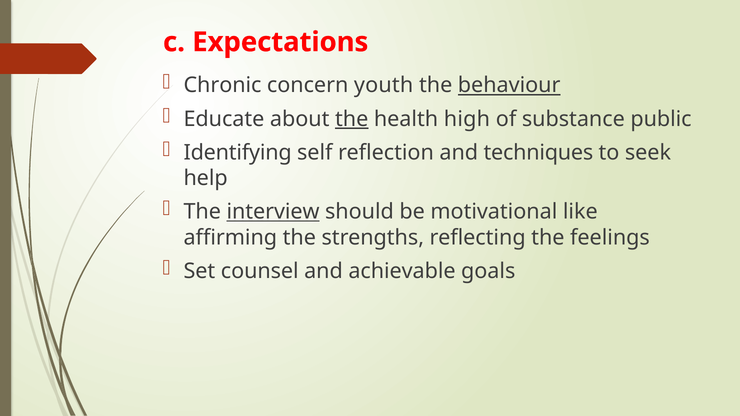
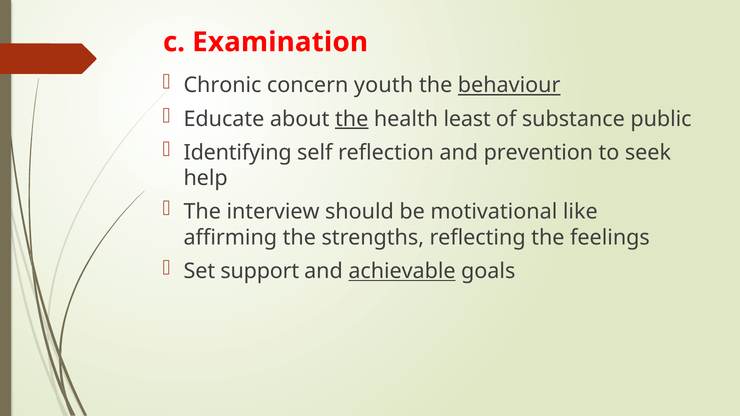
Expectations: Expectations -> Examination
high: high -> least
techniques: techniques -> prevention
interview underline: present -> none
counsel: counsel -> support
achievable underline: none -> present
